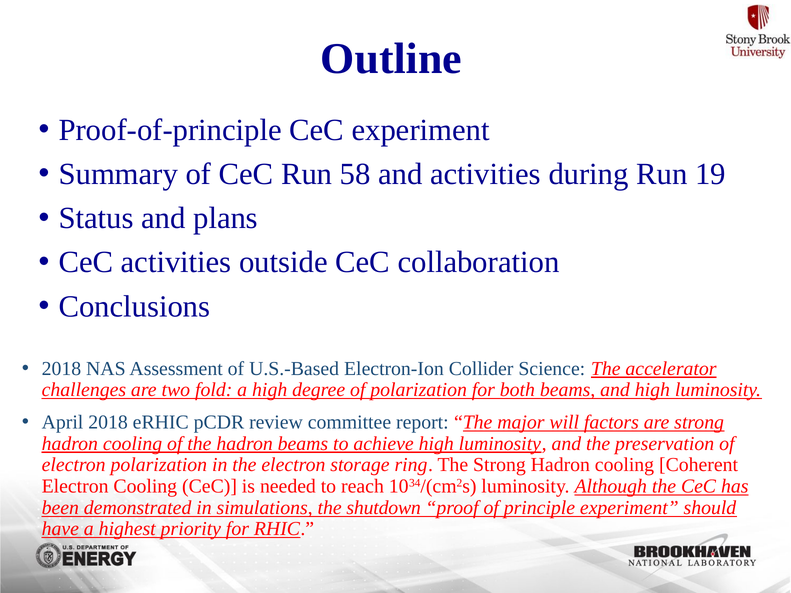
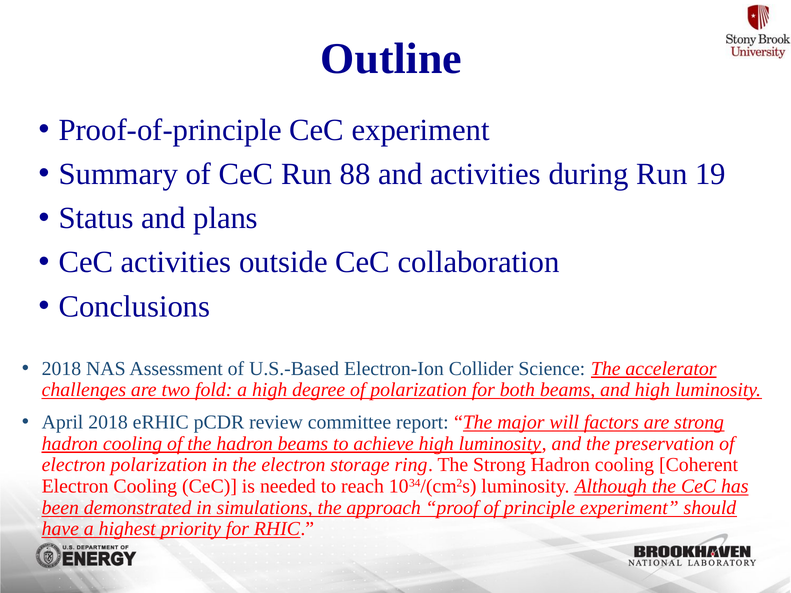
58: 58 -> 88
shutdown: shutdown -> approach
